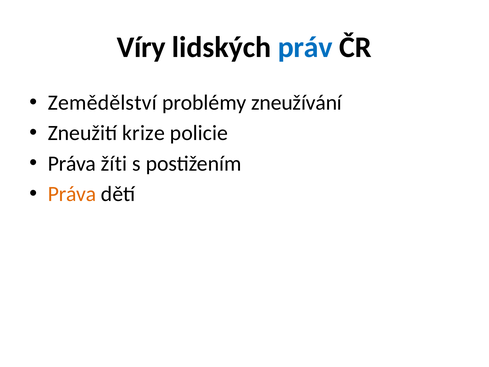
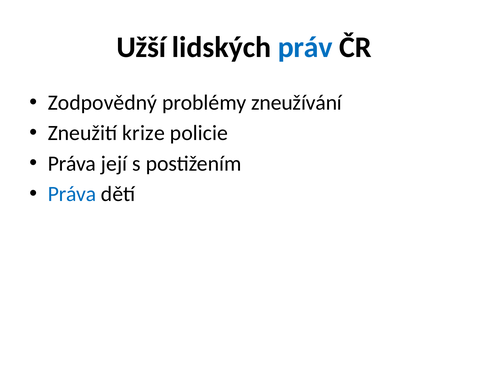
Víry: Víry -> Užší
Zemědělství: Zemědělství -> Zodpovědný
žíti: žíti -> její
Práva at (72, 194) colour: orange -> blue
